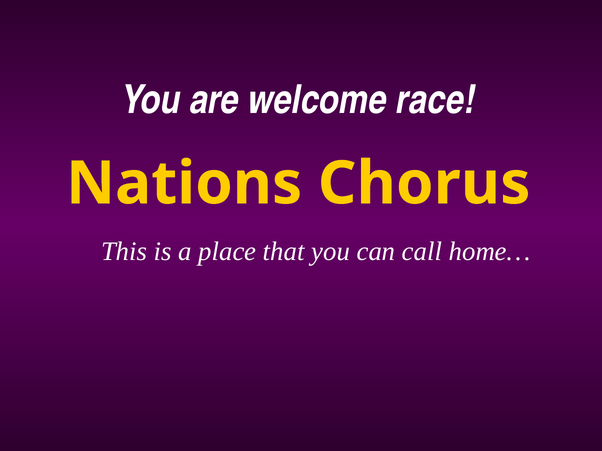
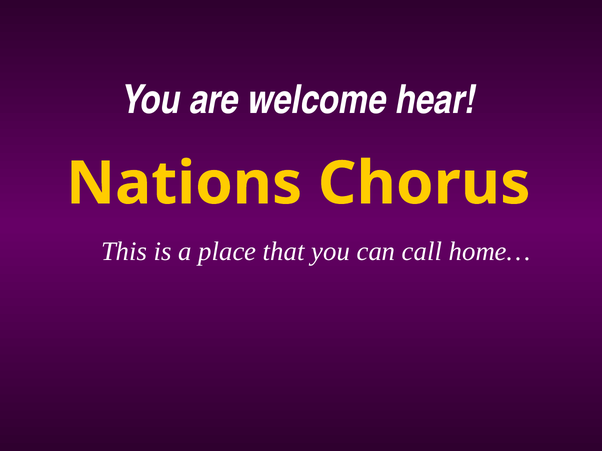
race: race -> hear
